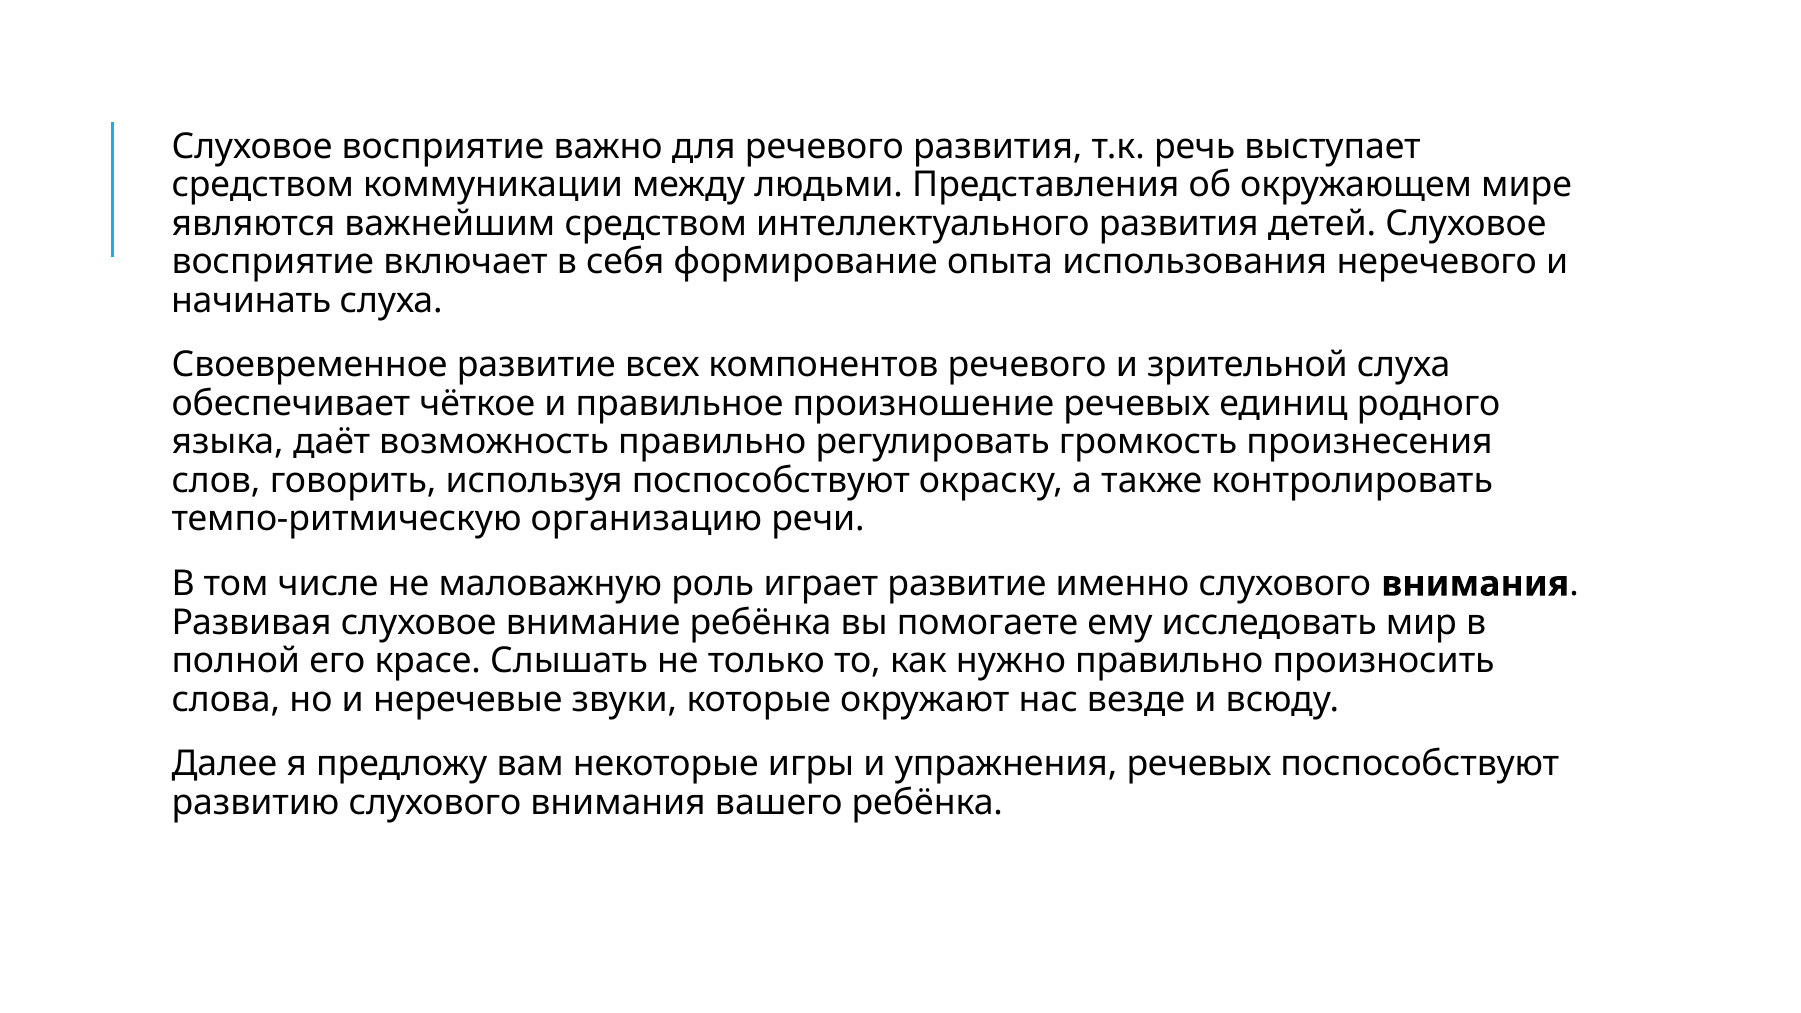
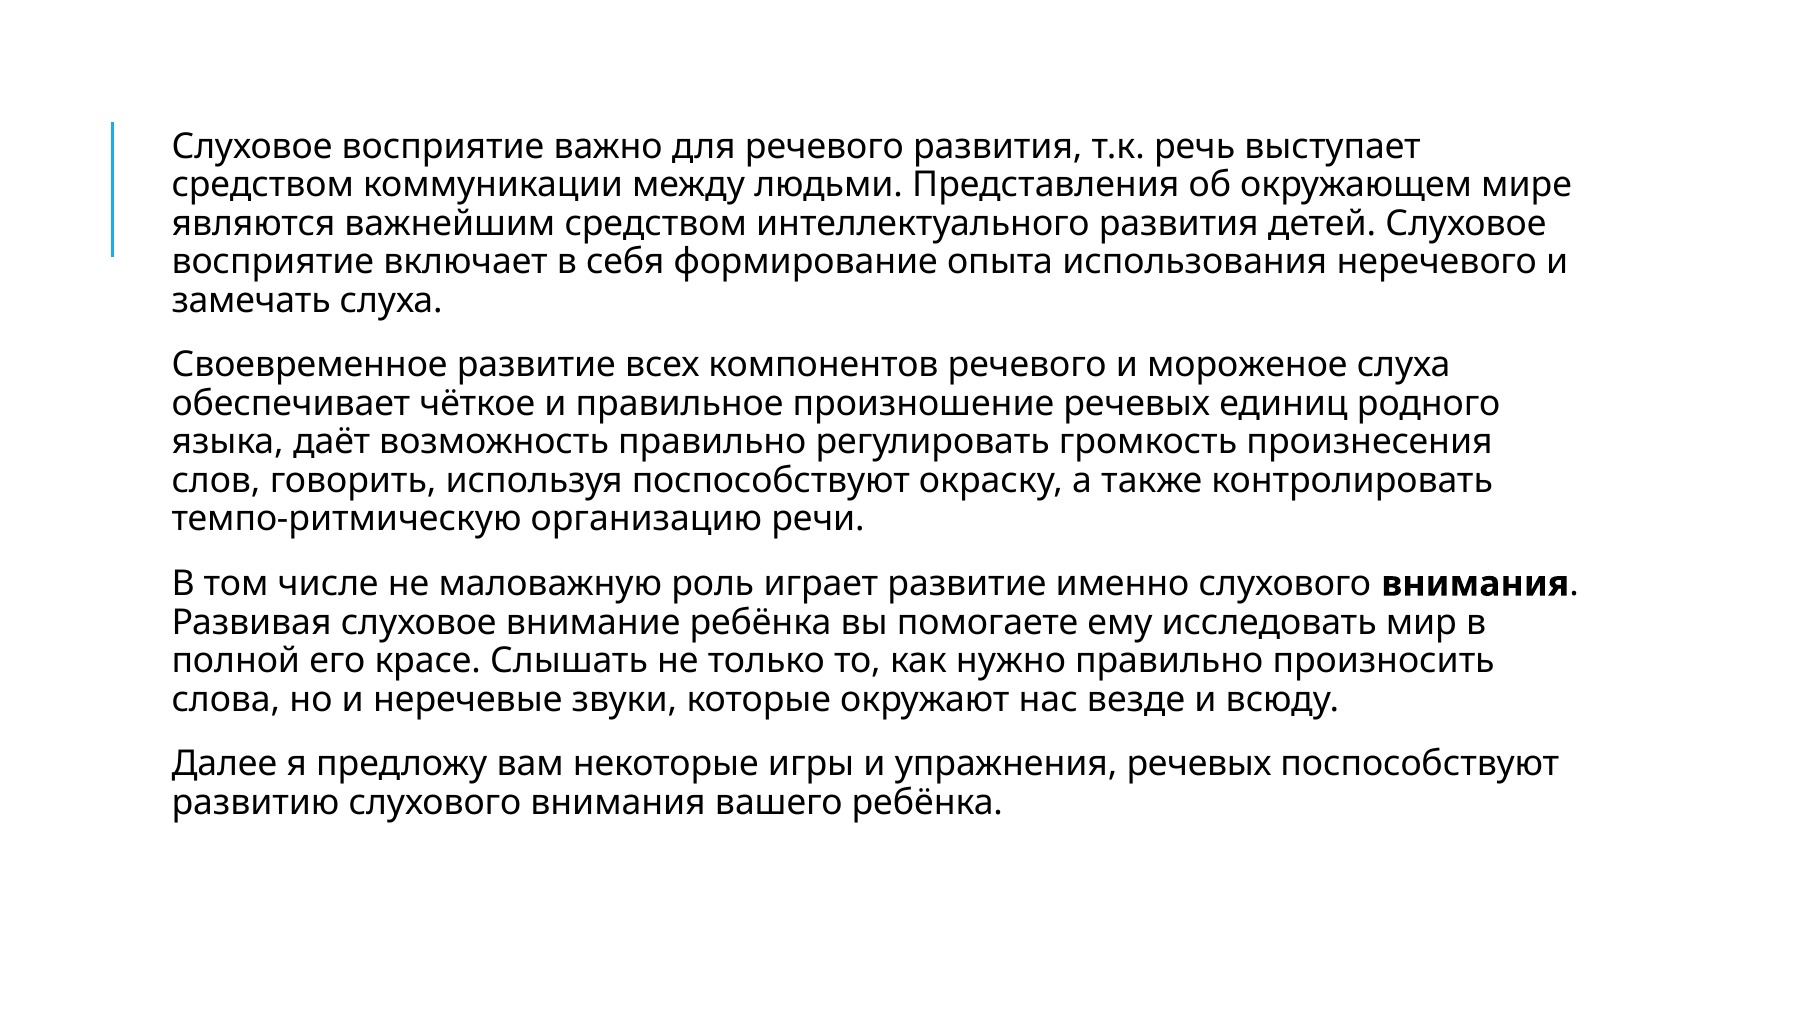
начинать: начинать -> замечать
зрительной: зрительной -> мороженое
